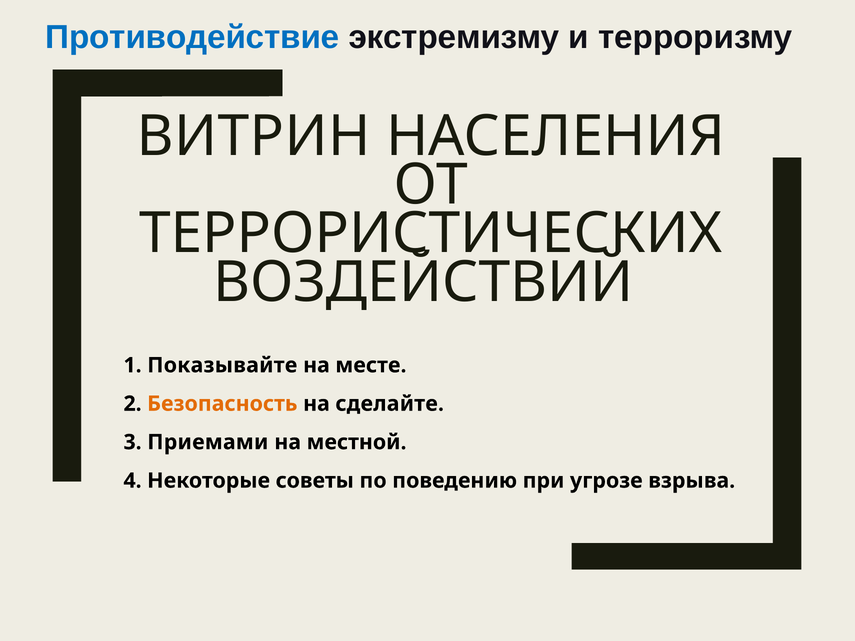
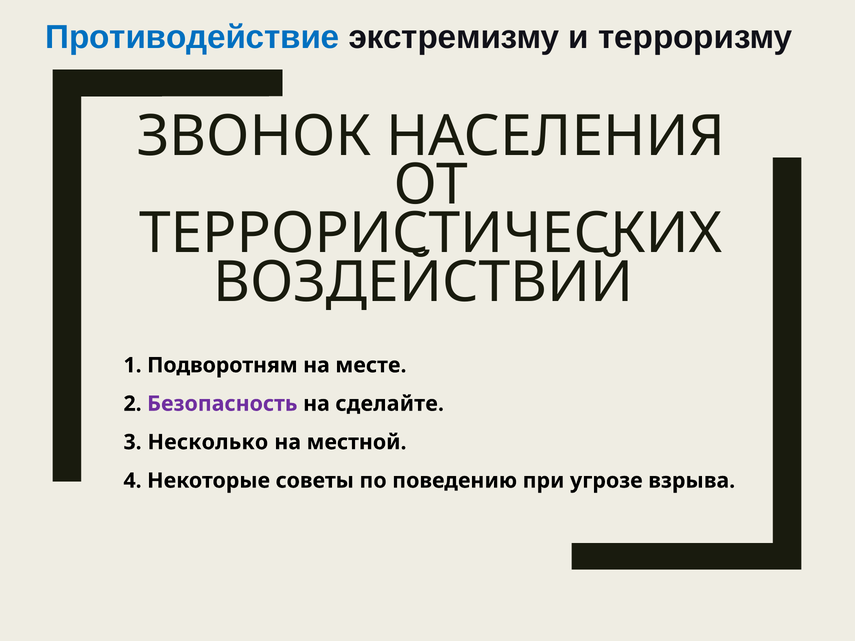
ВИТРИН: ВИТРИН -> ЗВОНОК
Показывайте: Показывайте -> Подворотням
Безопасность colour: orange -> purple
Приемами: Приемами -> Несколько
